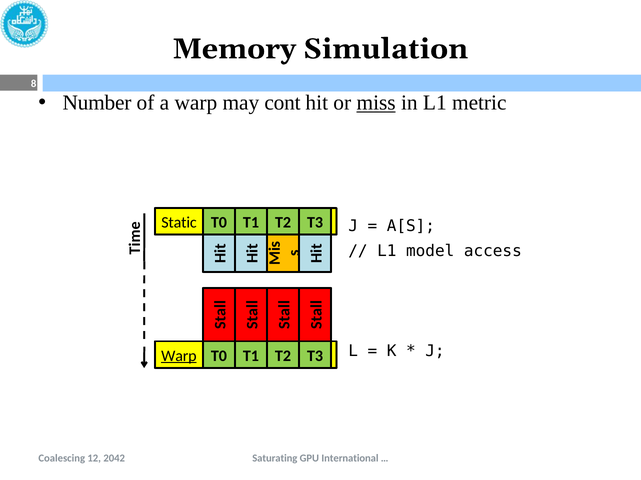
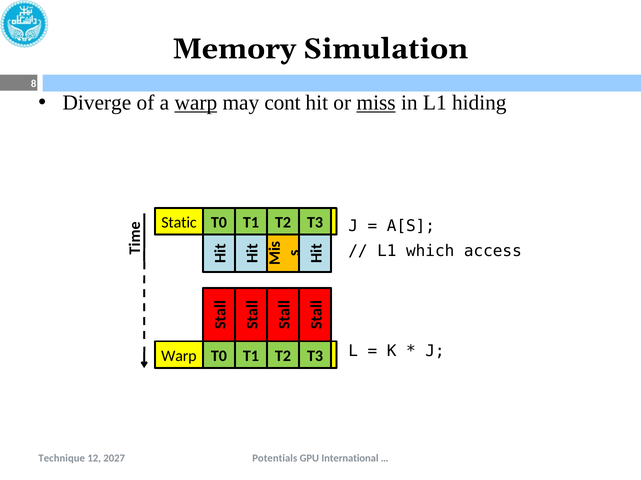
Number: Number -> Diverge
warp at (196, 103) underline: none -> present
metric: metric -> hiding
model: model -> which
Warp at (179, 356) underline: present -> none
Saturating: Saturating -> Potentials
Coalescing: Coalescing -> Technique
2042: 2042 -> 2027
